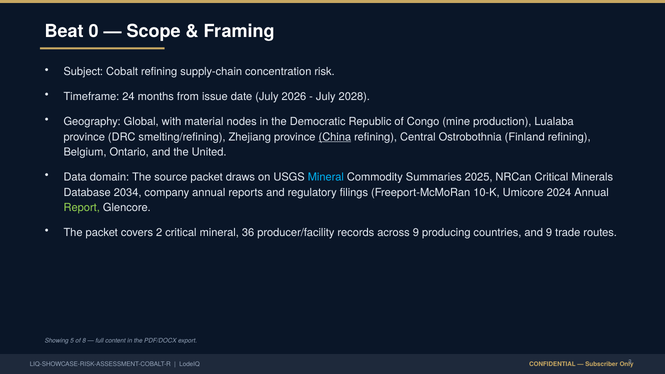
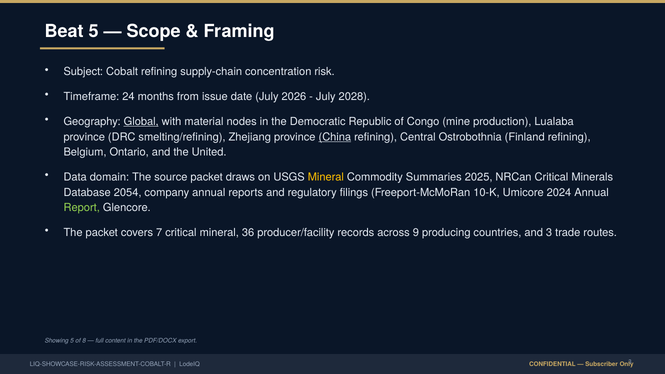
Beat 0: 0 -> 5
Global underline: none -> present
Mineral at (326, 177) colour: light blue -> yellow
2034: 2034 -> 2054
2: 2 -> 7
and 9: 9 -> 3
